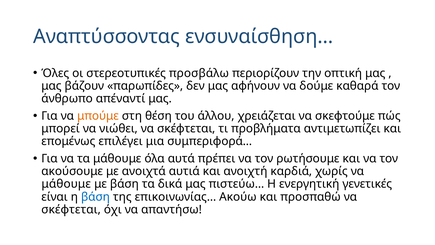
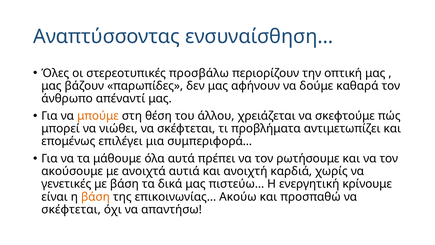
μάθουμε at (66, 184): μάθουμε -> γενετικές
γενετικές: γενετικές -> κρίνουμε
βάση at (95, 197) colour: blue -> orange
